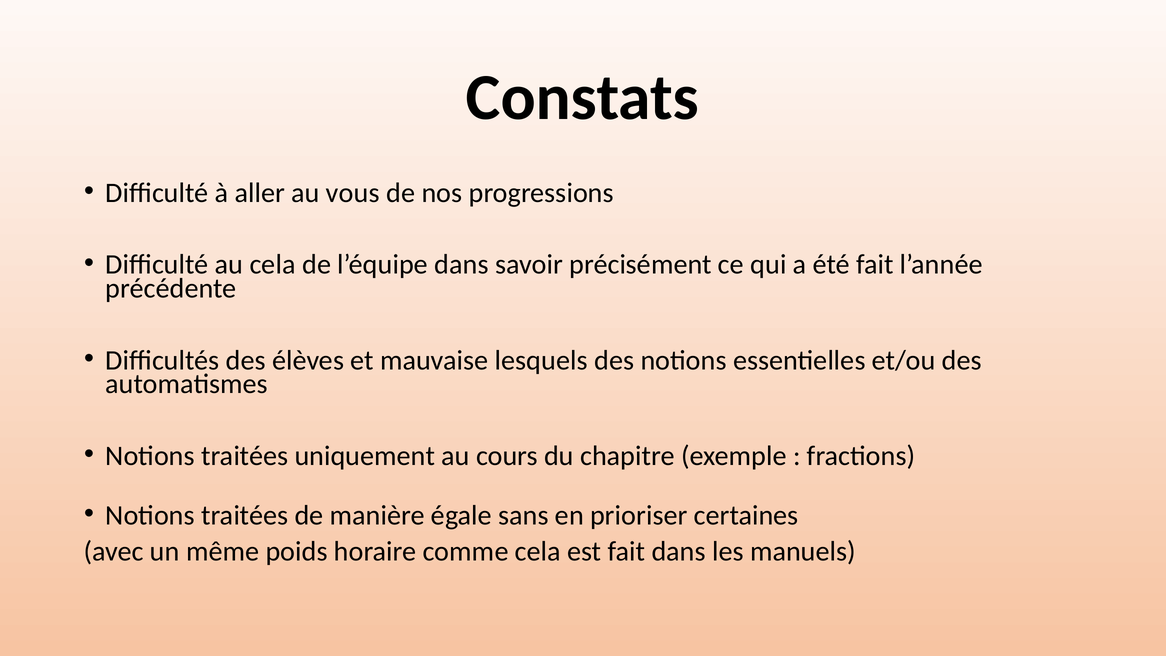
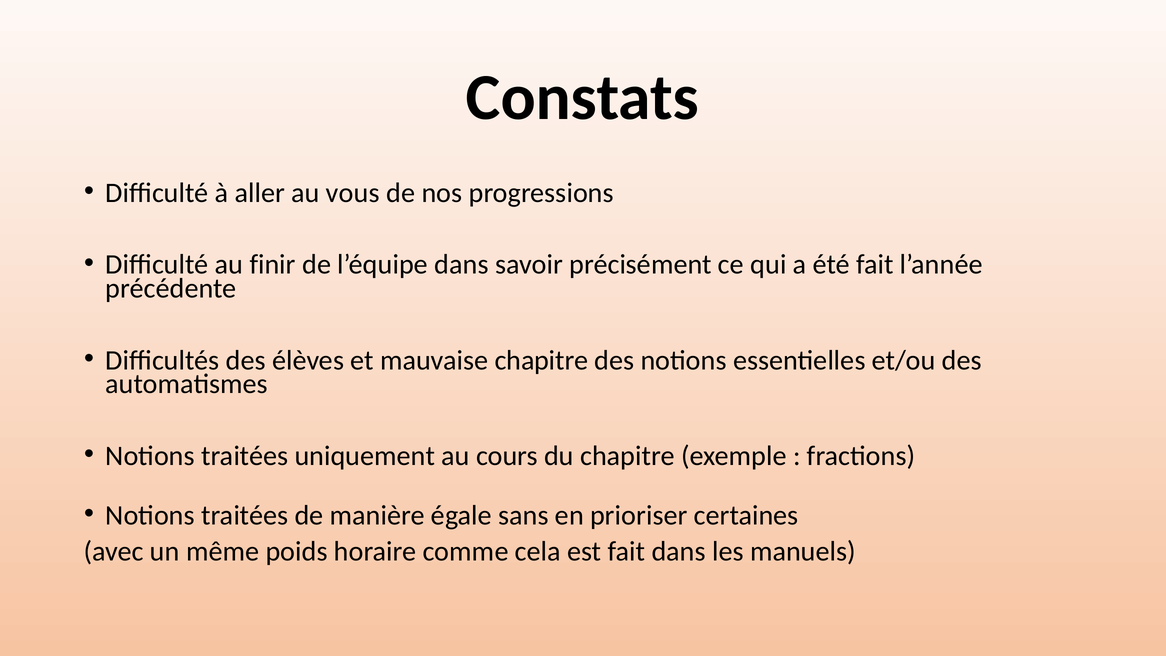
au cela: cela -> finir
mauvaise lesquels: lesquels -> chapitre
